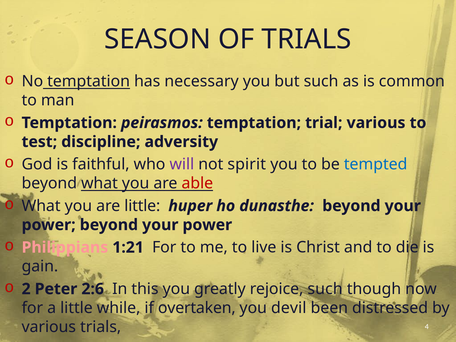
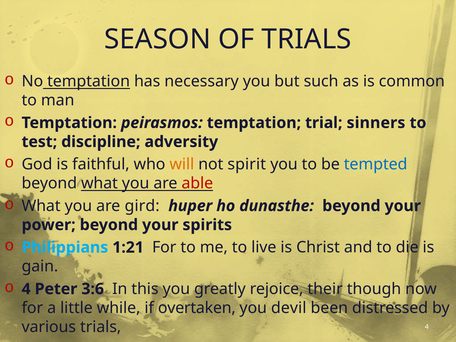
trial various: various -> sinners
will colour: purple -> orange
are little: little -> gird
power beyond your power: power -> spirits
Philippians colour: pink -> light blue
2 at (26, 289): 2 -> 4
2:6: 2:6 -> 3:6
rejoice such: such -> their
